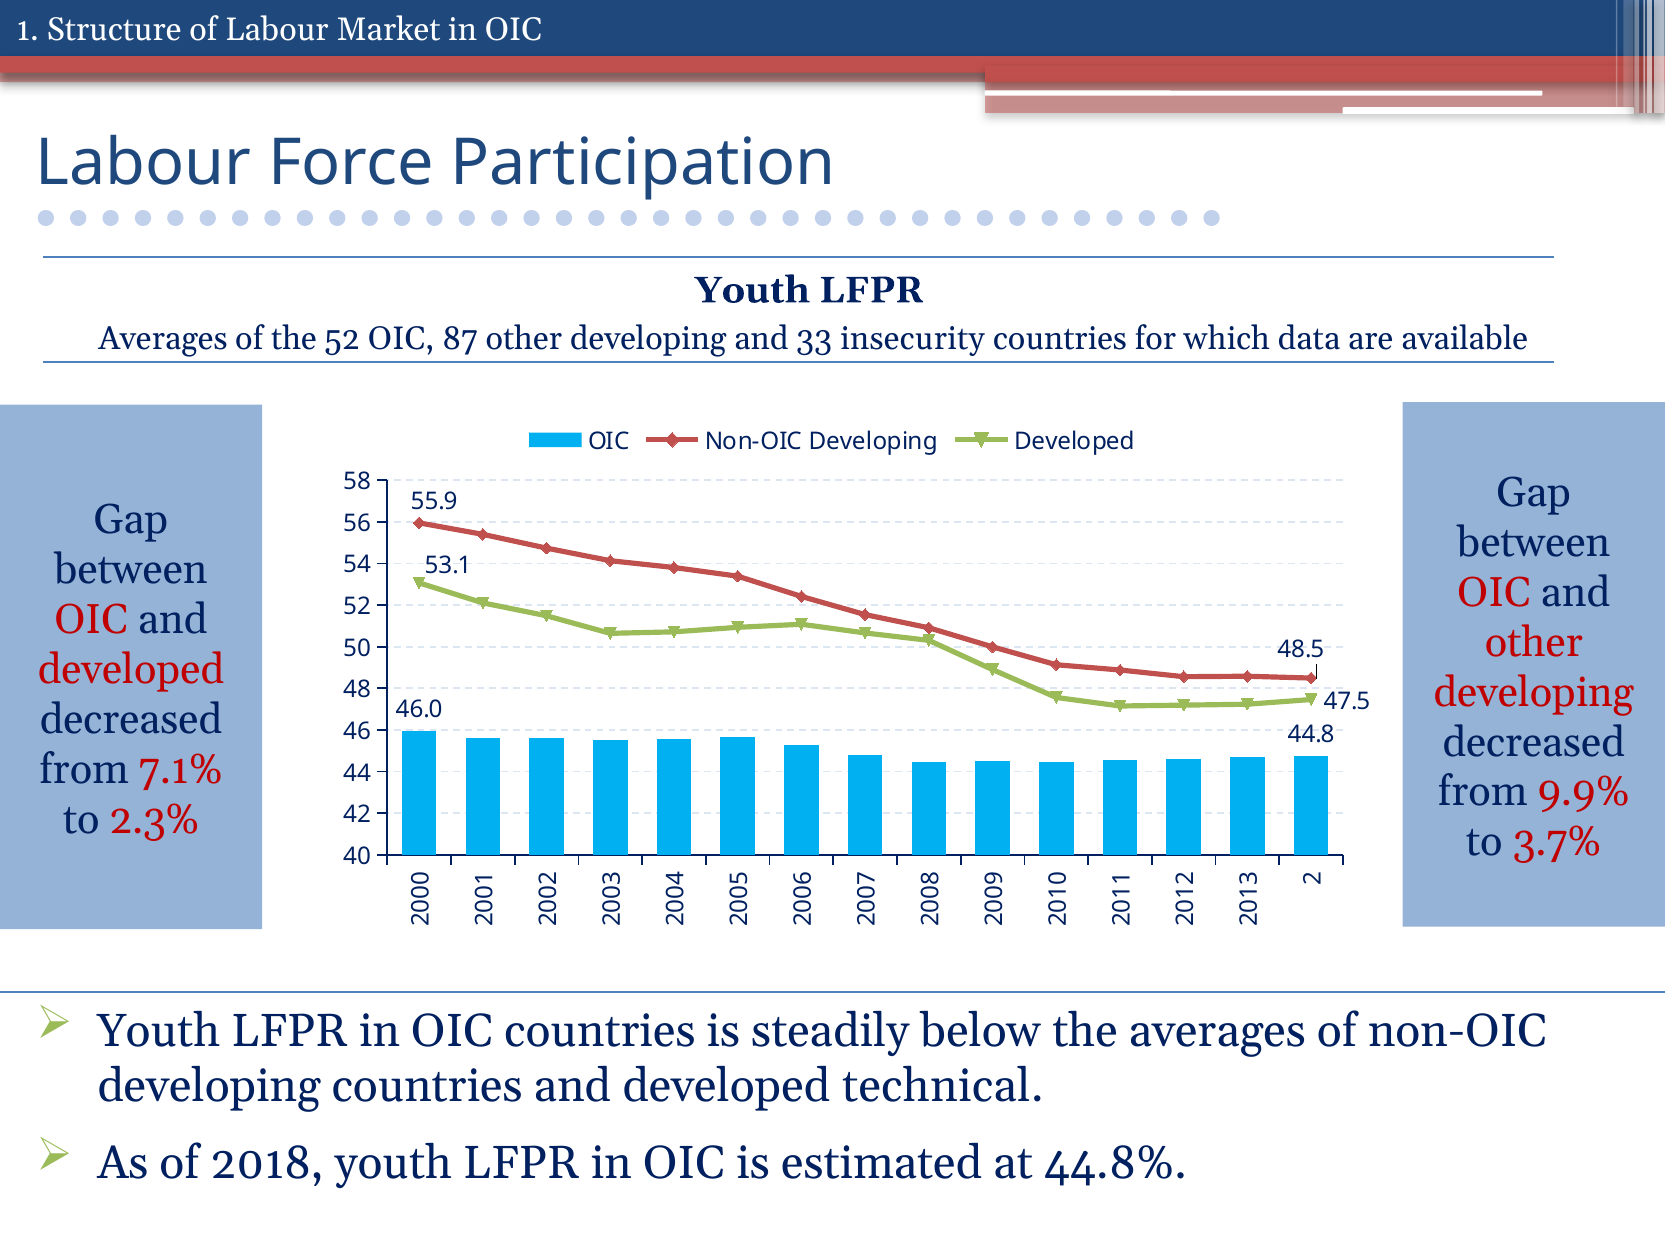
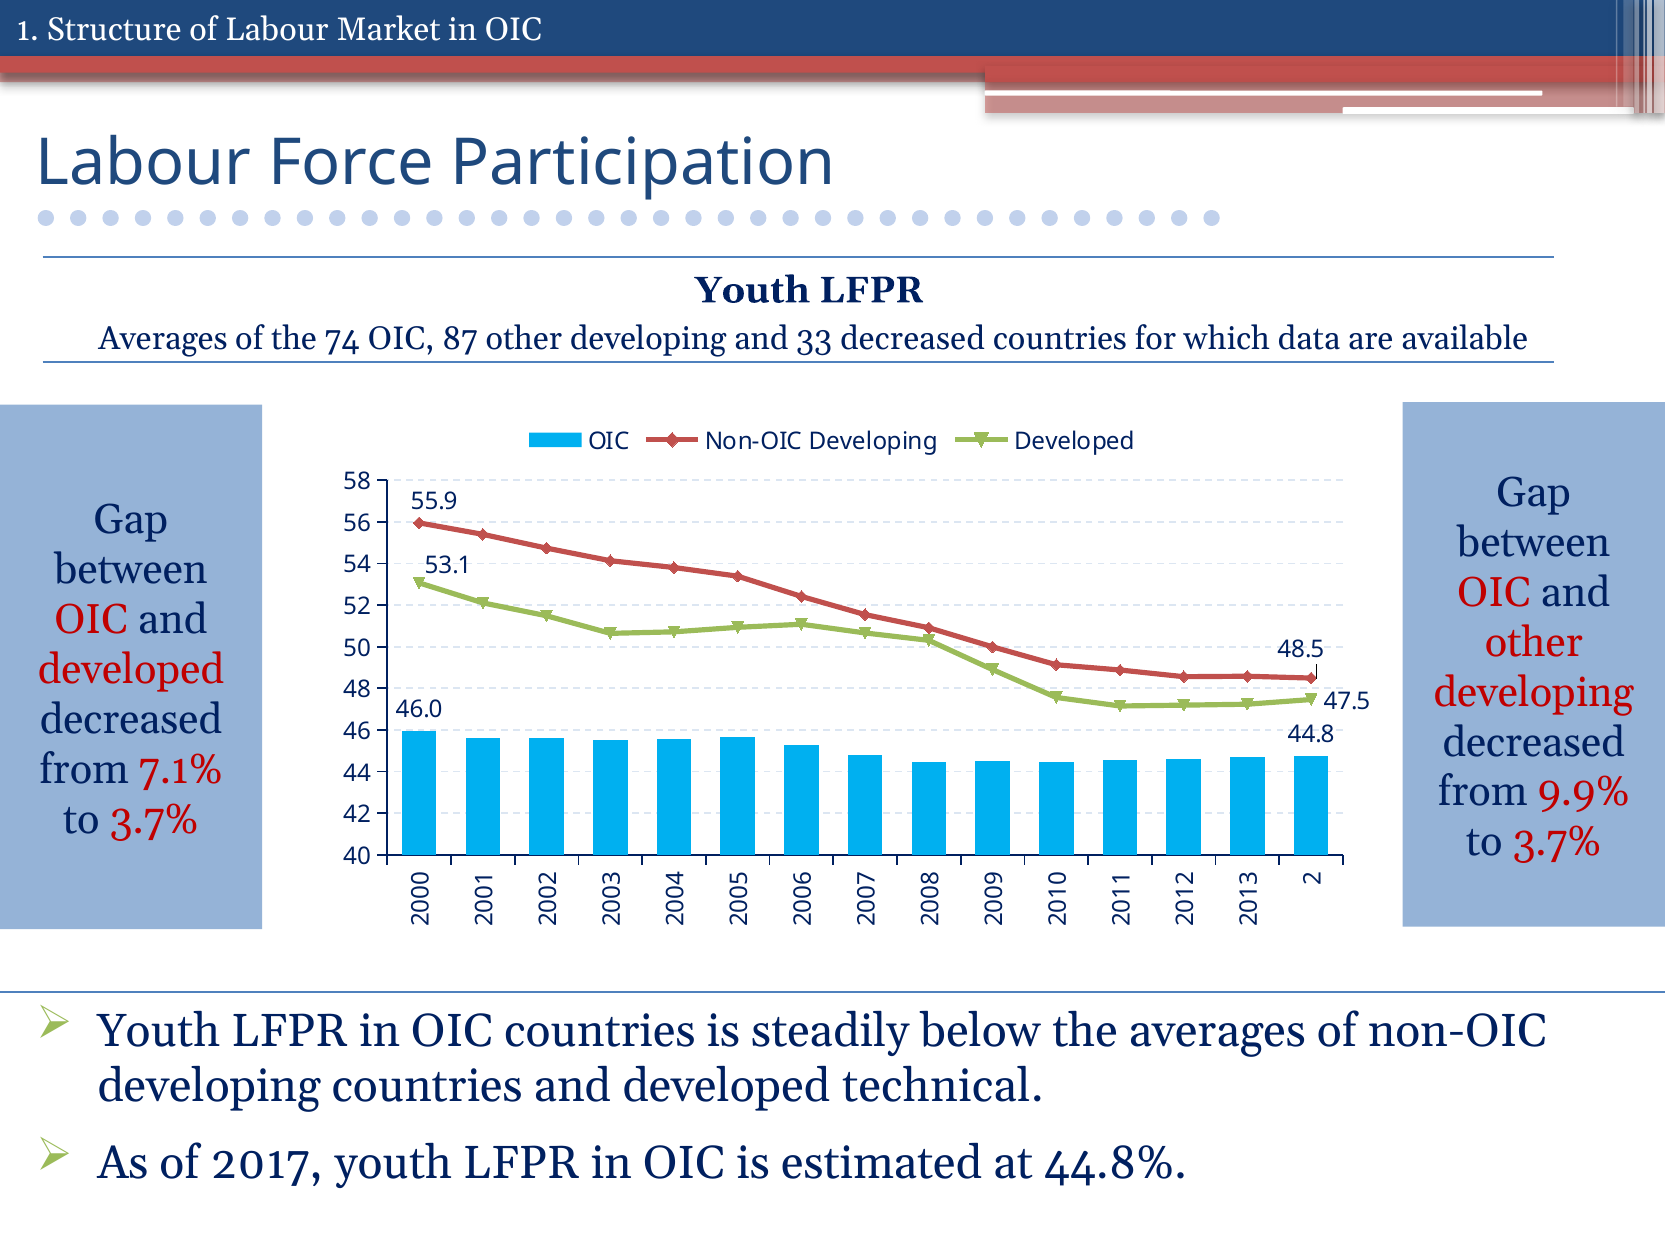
the 52: 52 -> 74
33 insecurity: insecurity -> decreased
2.3% at (154, 819): 2.3% -> 3.7%
2018: 2018 -> 2017
